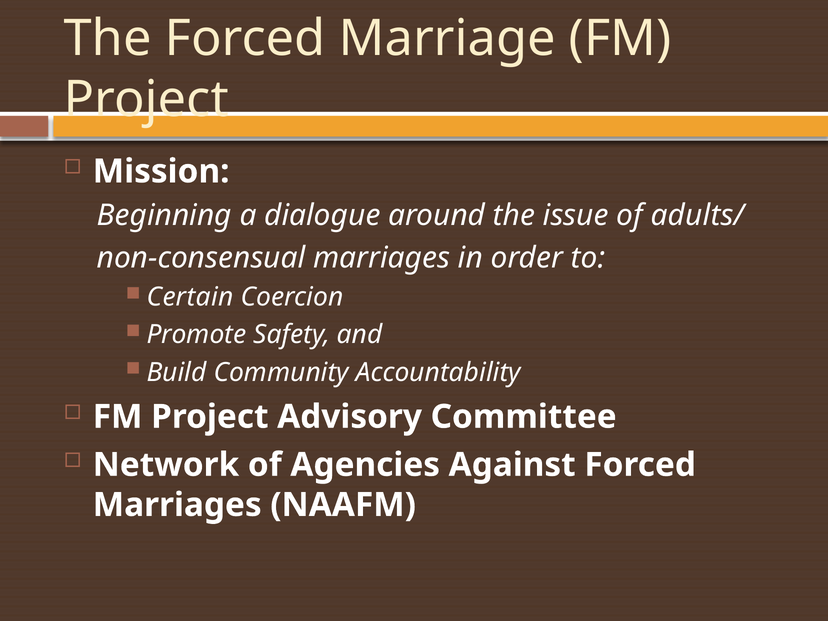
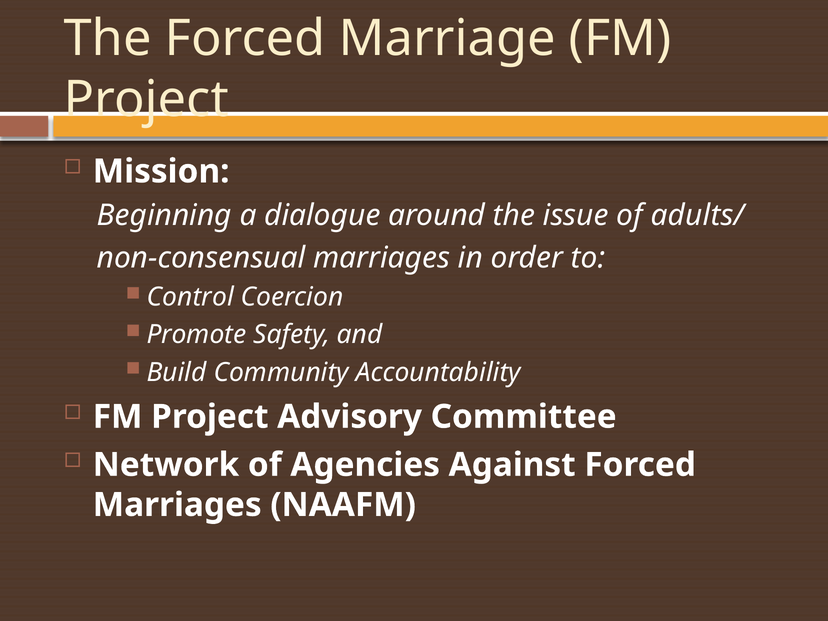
Certain: Certain -> Control
